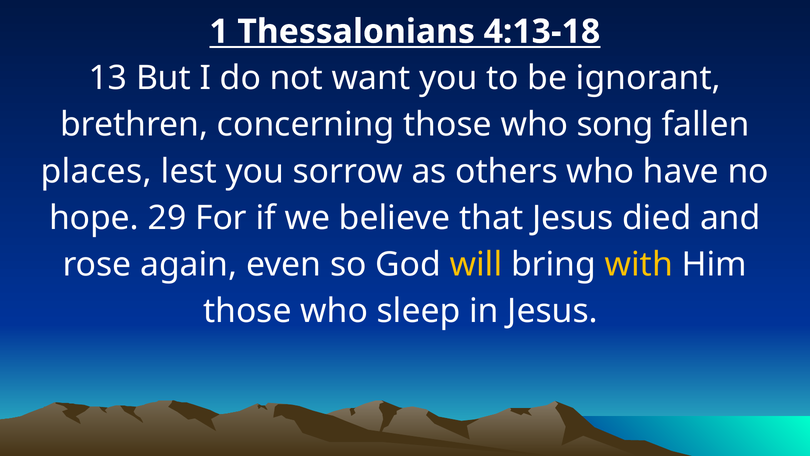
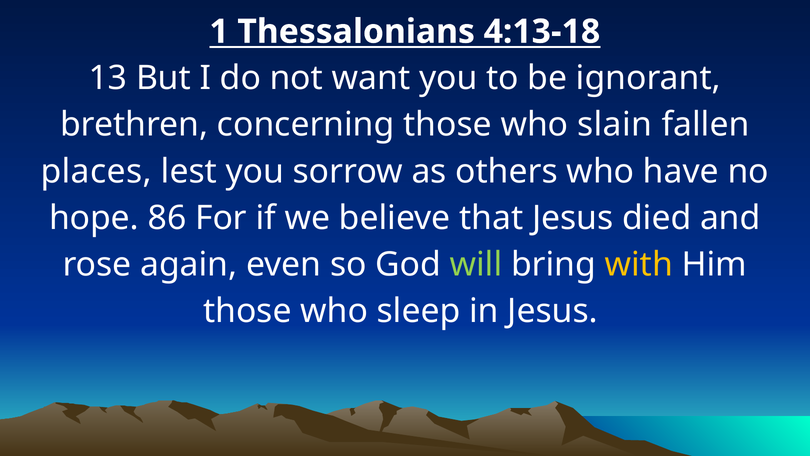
song: song -> slain
29: 29 -> 86
will colour: yellow -> light green
